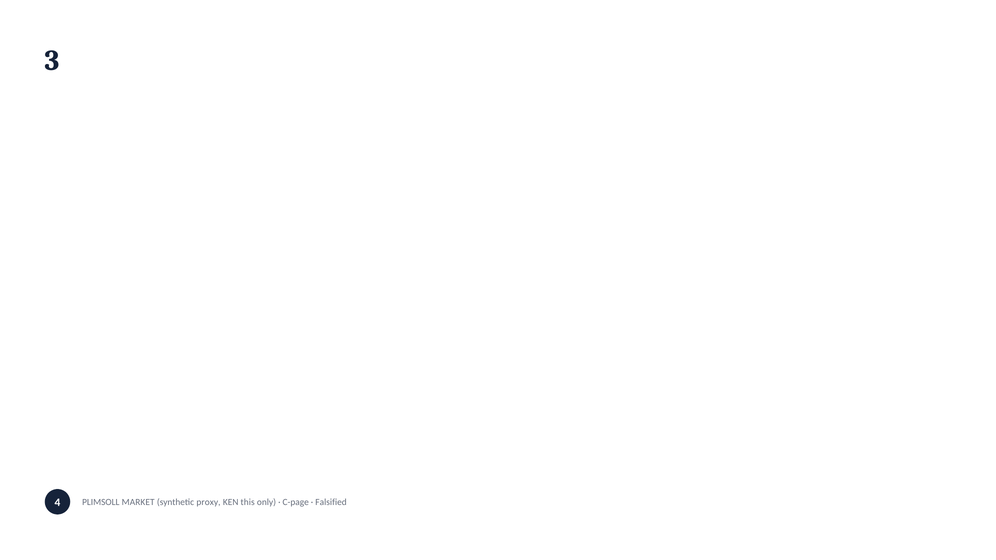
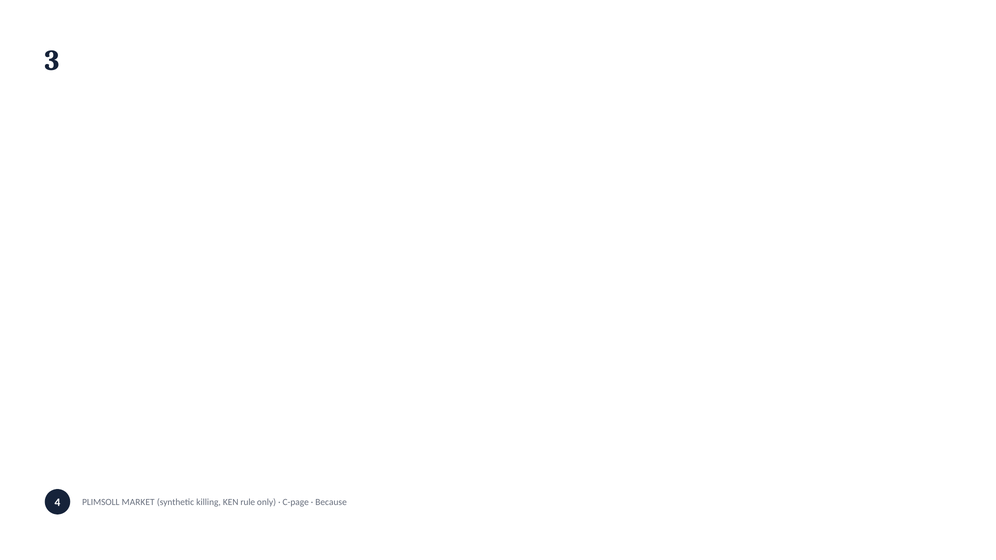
proxy: proxy -> killing
this: this -> rule
Falsified: Falsified -> Because
